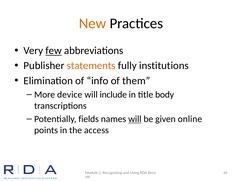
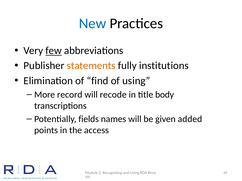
New colour: orange -> blue
info: info -> find
of them: them -> using
device: device -> record
include: include -> recode
will at (135, 119) underline: present -> none
online: online -> added
